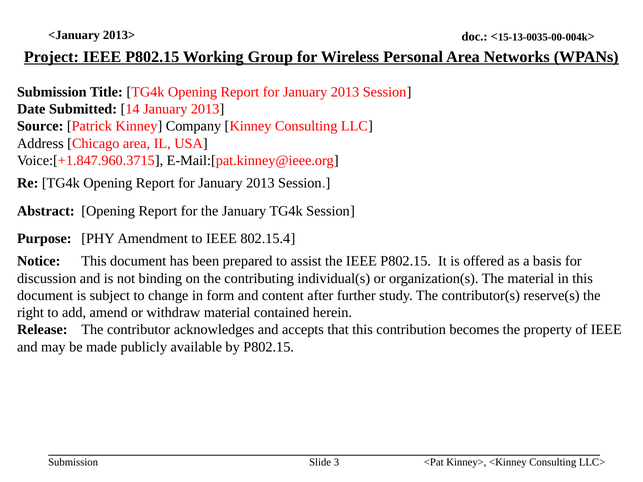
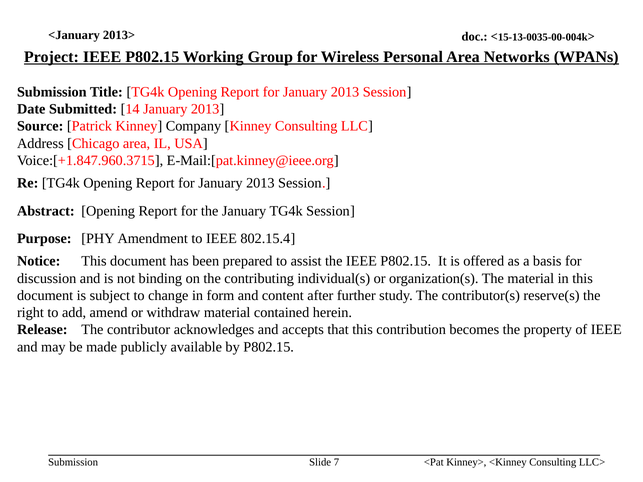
3: 3 -> 7
